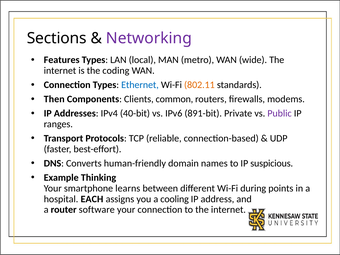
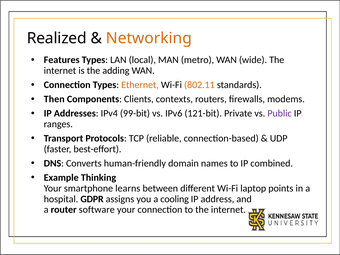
Sections: Sections -> Realized
Networking colour: purple -> orange
coding: coding -> adding
Ethernet colour: blue -> orange
common: common -> contexts
40-bit: 40-bit -> 99-bit
891-bit: 891-bit -> 121-bit
suspicious: suspicious -> combined
during: during -> laptop
EACH: EACH -> GDPR
